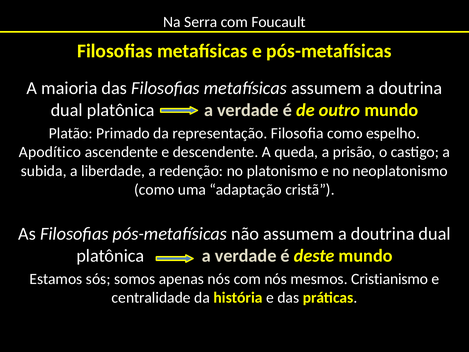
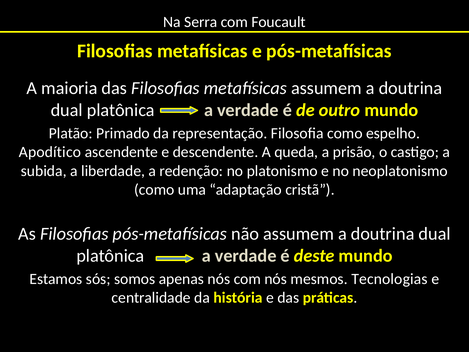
Cristianismo: Cristianismo -> Tecnologias
